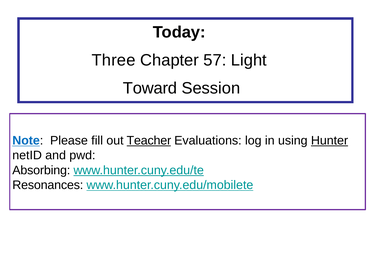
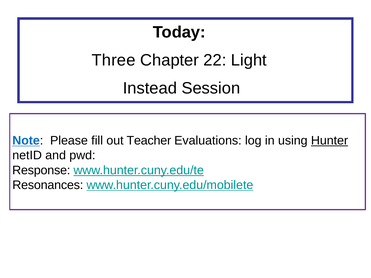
57: 57 -> 22
Toward: Toward -> Instead
Teacher underline: present -> none
Absorbing: Absorbing -> Response
